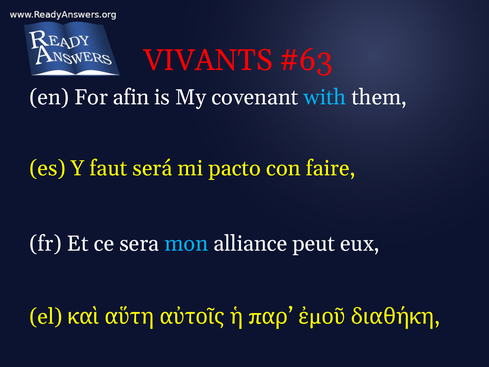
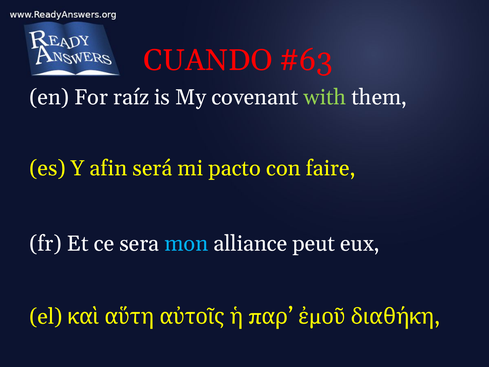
VIVANTS: VIVANTS -> CUANDO
afin: afin -> raíz
with colour: light blue -> light green
faut: faut -> afin
